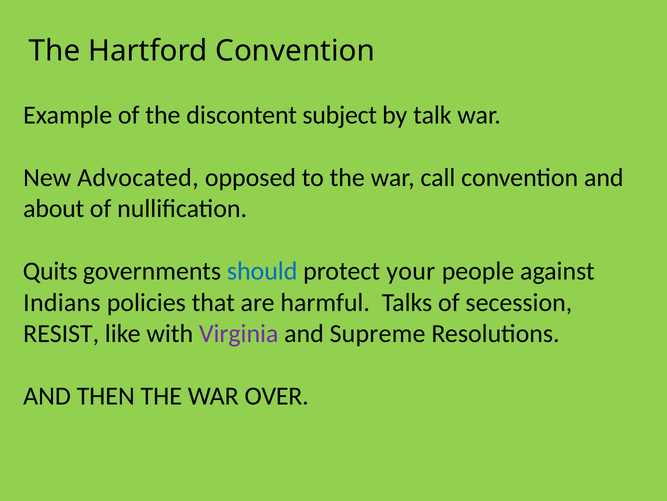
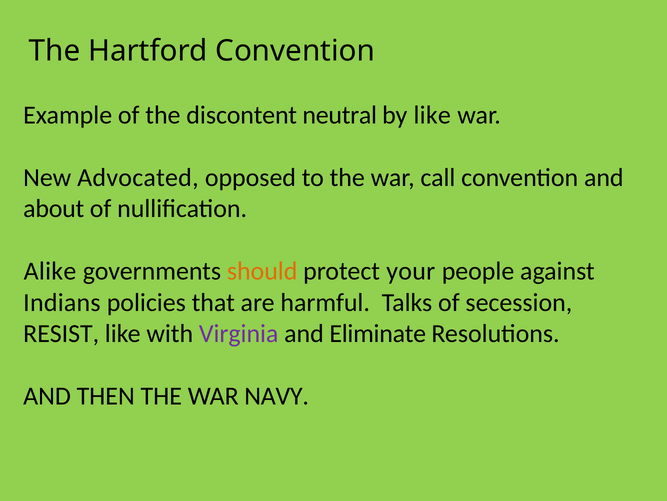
subject: subject -> neutral
by talk: talk -> like
Quits: Quits -> Alike
should colour: blue -> orange
Supreme: Supreme -> Eliminate
OVER: OVER -> NAVY
